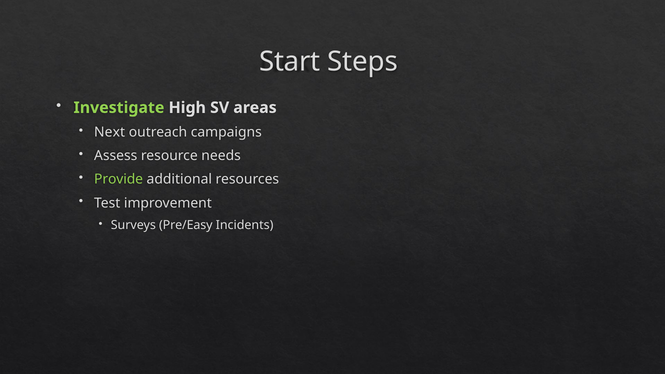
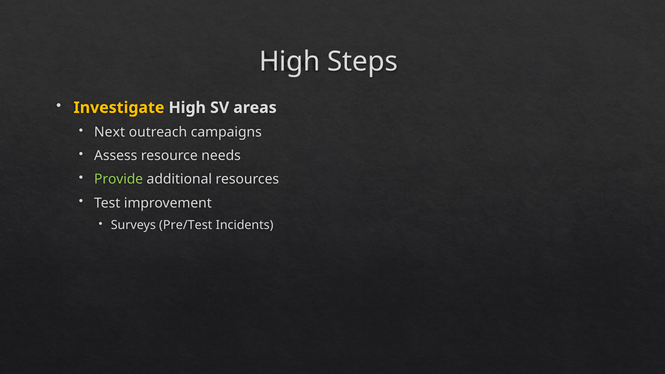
Start at (290, 62): Start -> High
Investigate colour: light green -> yellow
Pre/Easy: Pre/Easy -> Pre/Test
